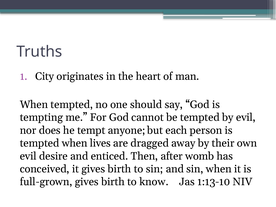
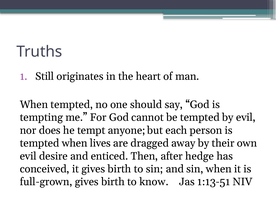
City: City -> Still
womb: womb -> hedge
1:13-10: 1:13-10 -> 1:13-51
